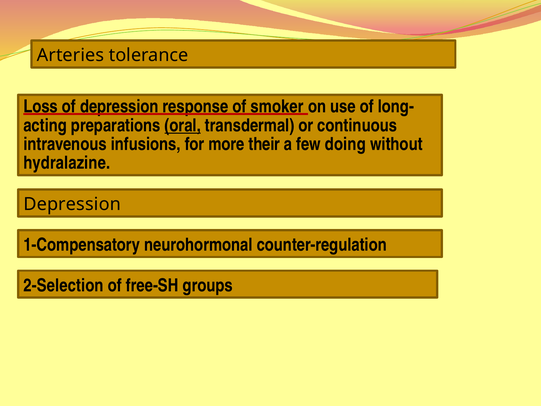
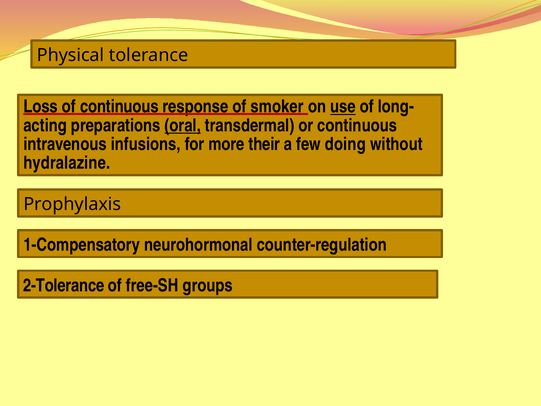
Arteries: Arteries -> Physical
of depression: depression -> continuous
use underline: none -> present
Depression at (72, 204): Depression -> Prophylaxis
2-Selection: 2-Selection -> 2-Tolerance
